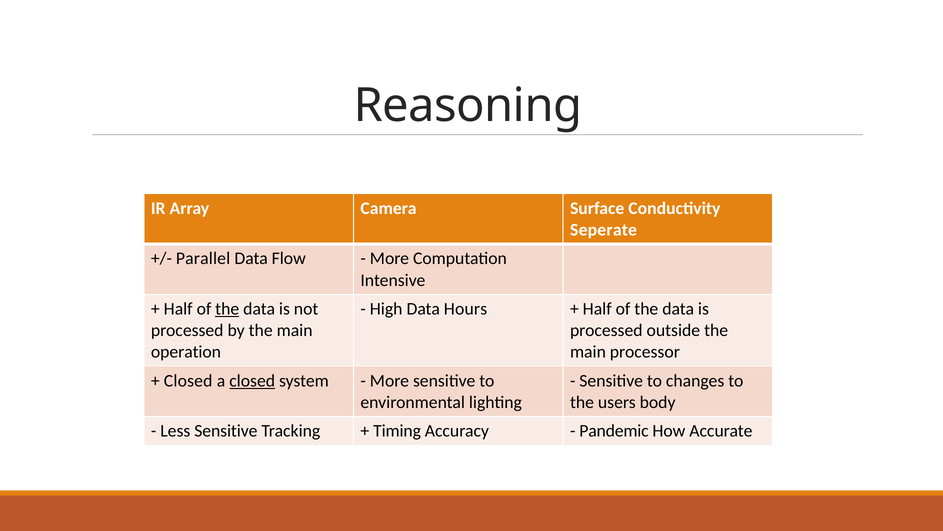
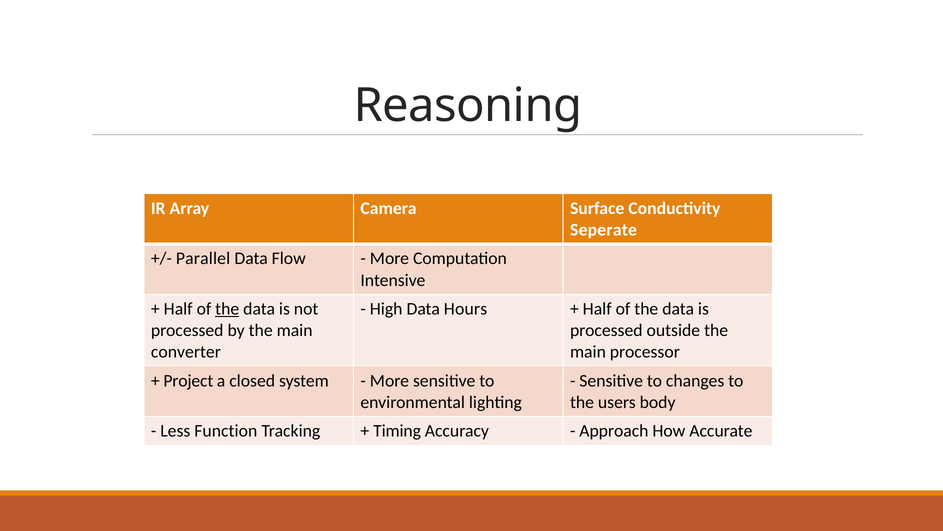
operation: operation -> converter
Closed at (188, 380): Closed -> Project
closed at (252, 380) underline: present -> none
Less Sensitive: Sensitive -> Function
Pandemic: Pandemic -> Approach
